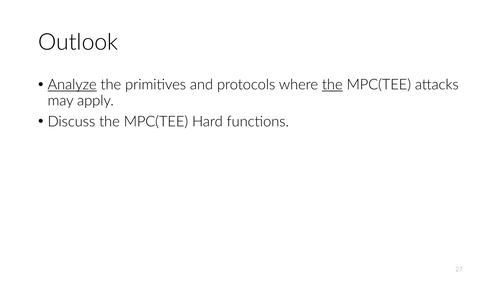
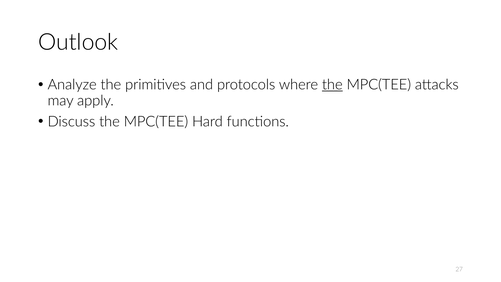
Analyze underline: present -> none
